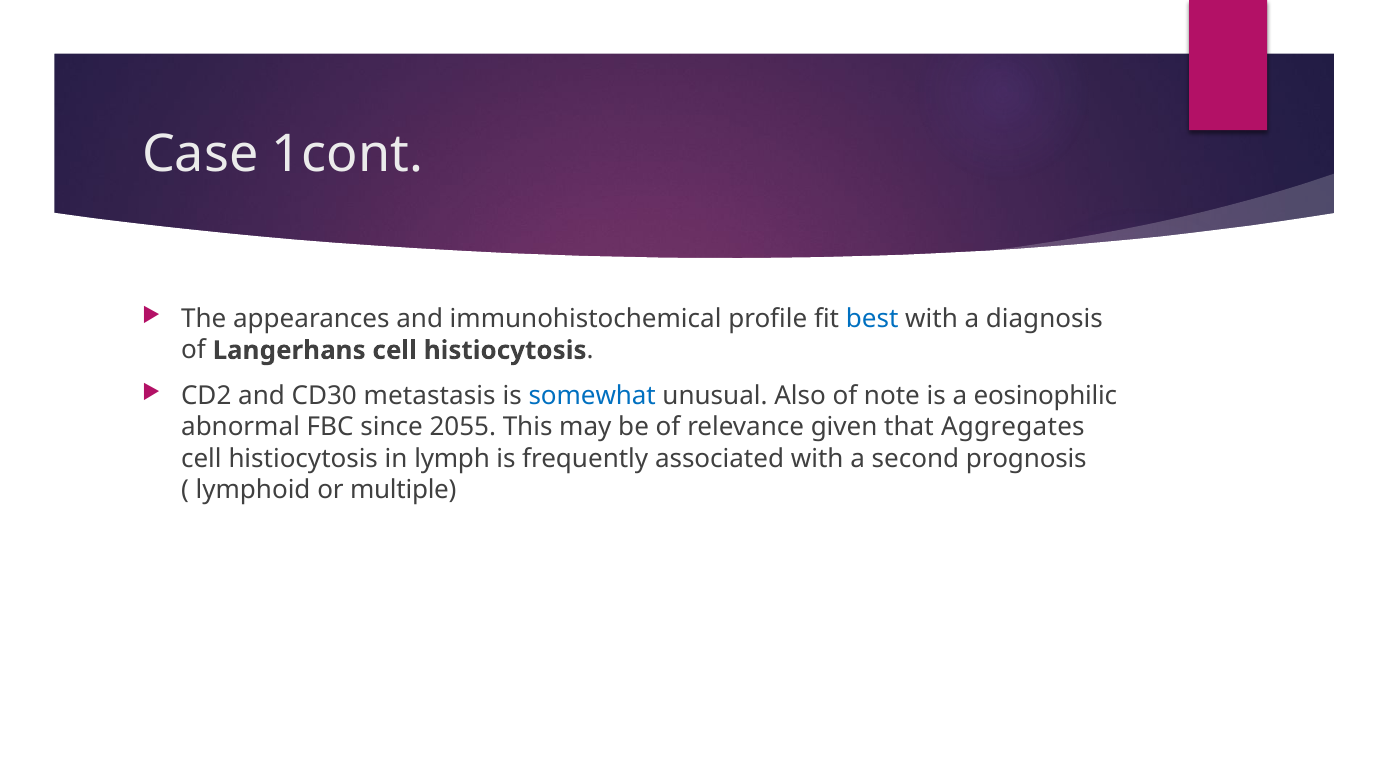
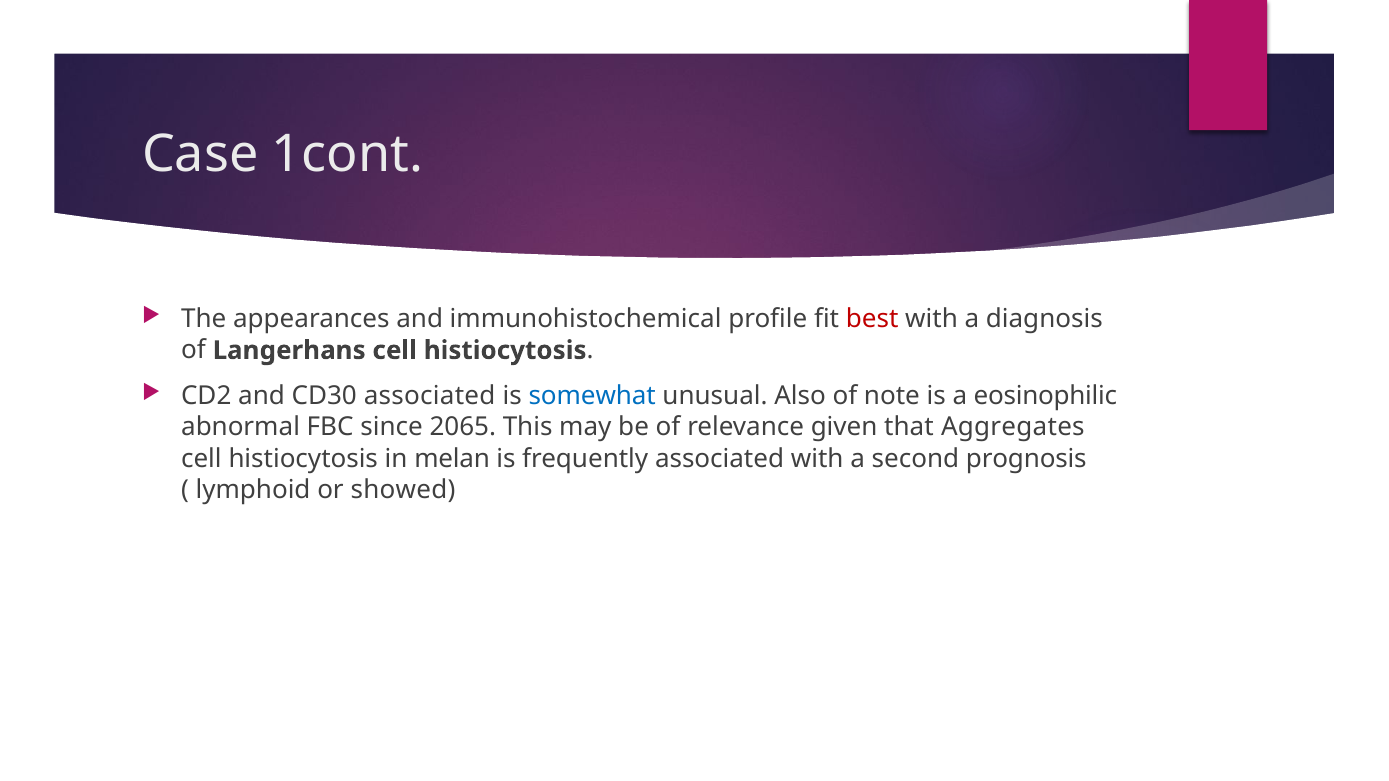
best colour: blue -> red
CD30 metastasis: metastasis -> associated
2055: 2055 -> 2065
lymph: lymph -> melan
multiple: multiple -> showed
